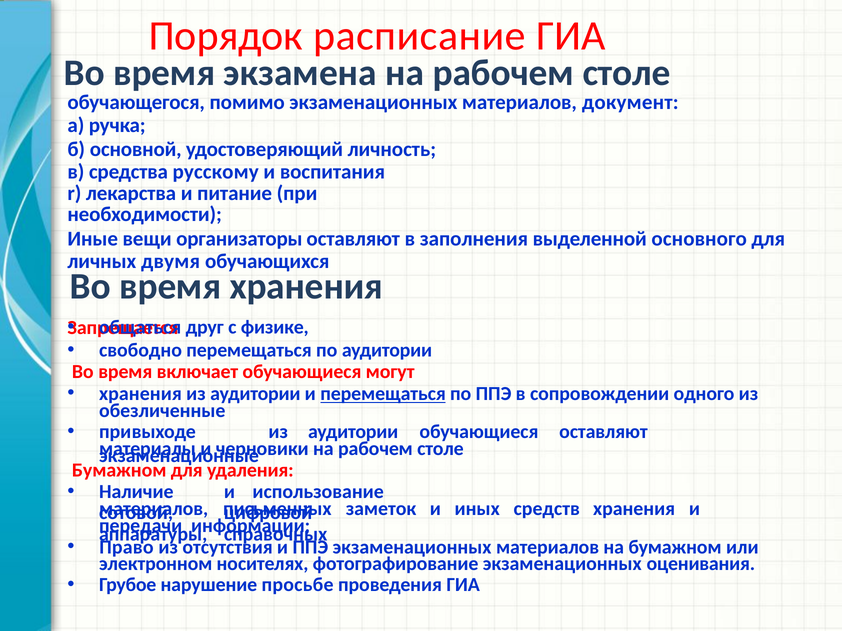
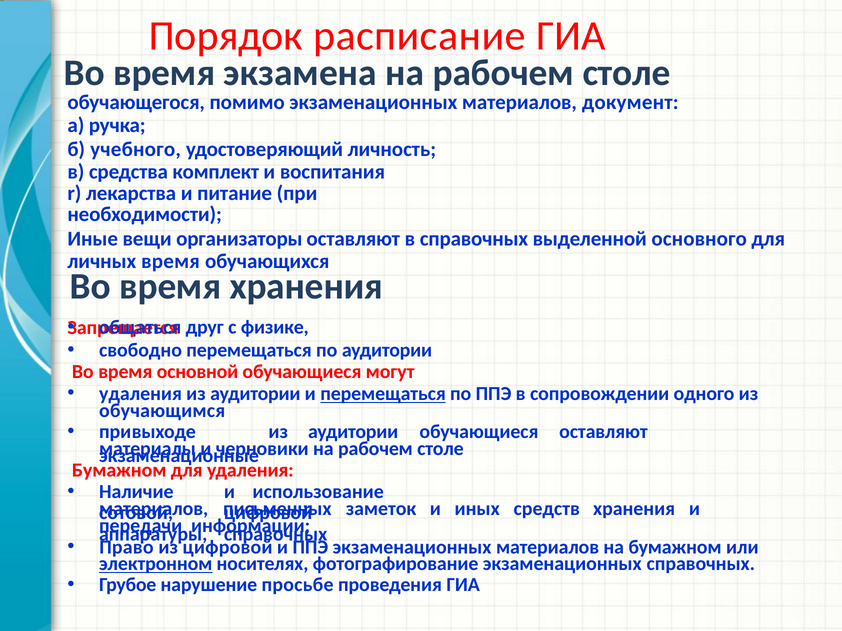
основной: основной -> учебного
русскому: русскому -> комплект
в заполнения: заполнения -> справочных
личных двумя: двумя -> время
включает: включает -> основной
хранения at (140, 394): хранения -> удаления
обезличенные: обезличенные -> обучающимся
из отсутствия: отсутствия -> цифровой
электронном underline: none -> present
экзаменационных оценивания: оценивания -> справочных
